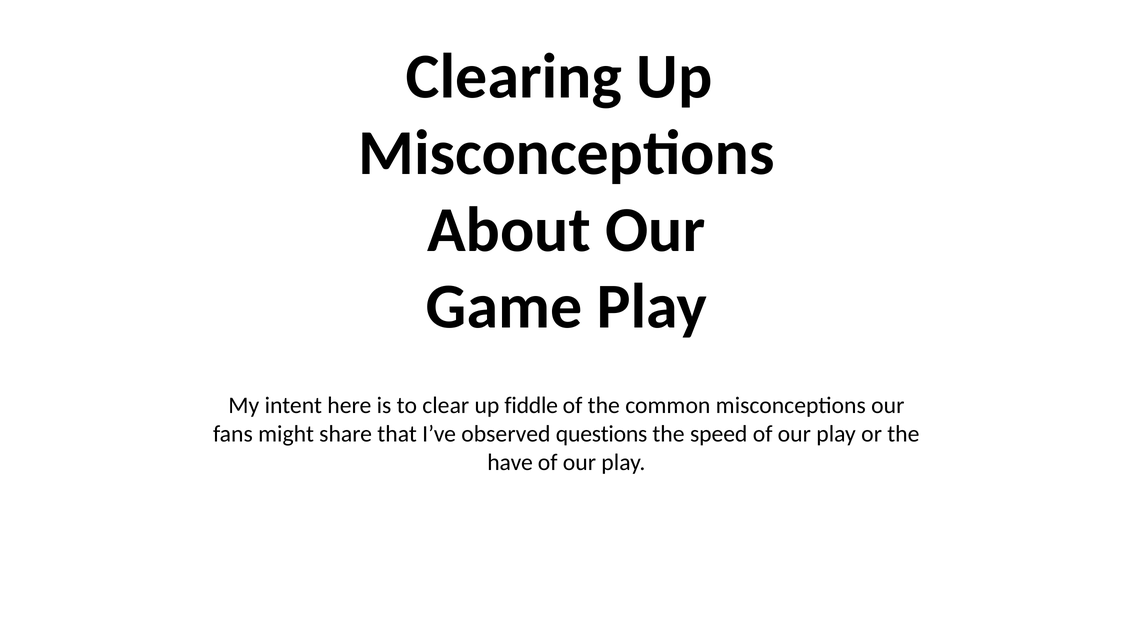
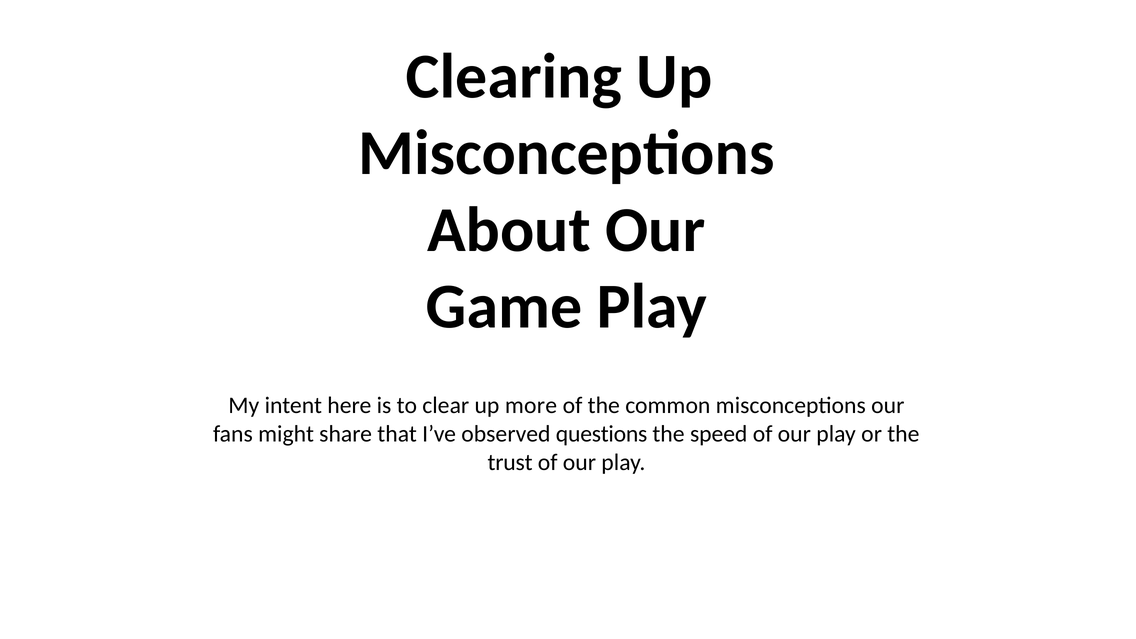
fiddle: fiddle -> more
have: have -> trust
